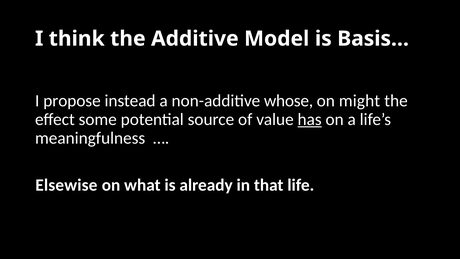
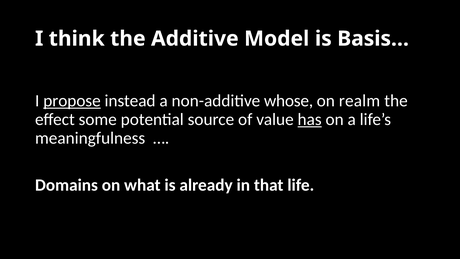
propose underline: none -> present
might: might -> realm
Elsewise: Elsewise -> Domains
